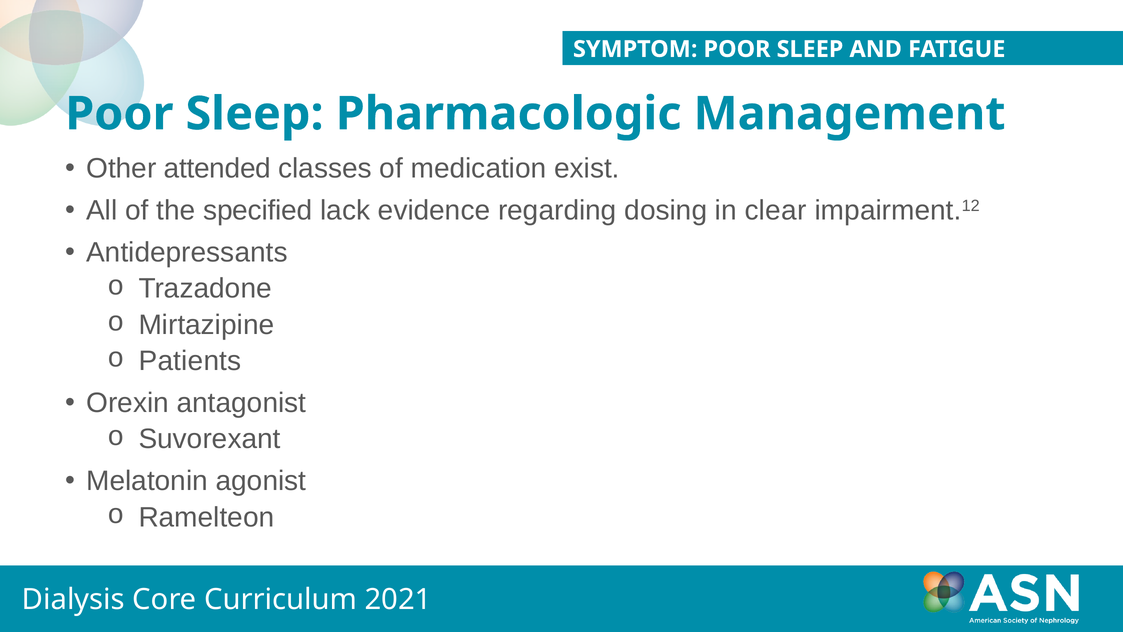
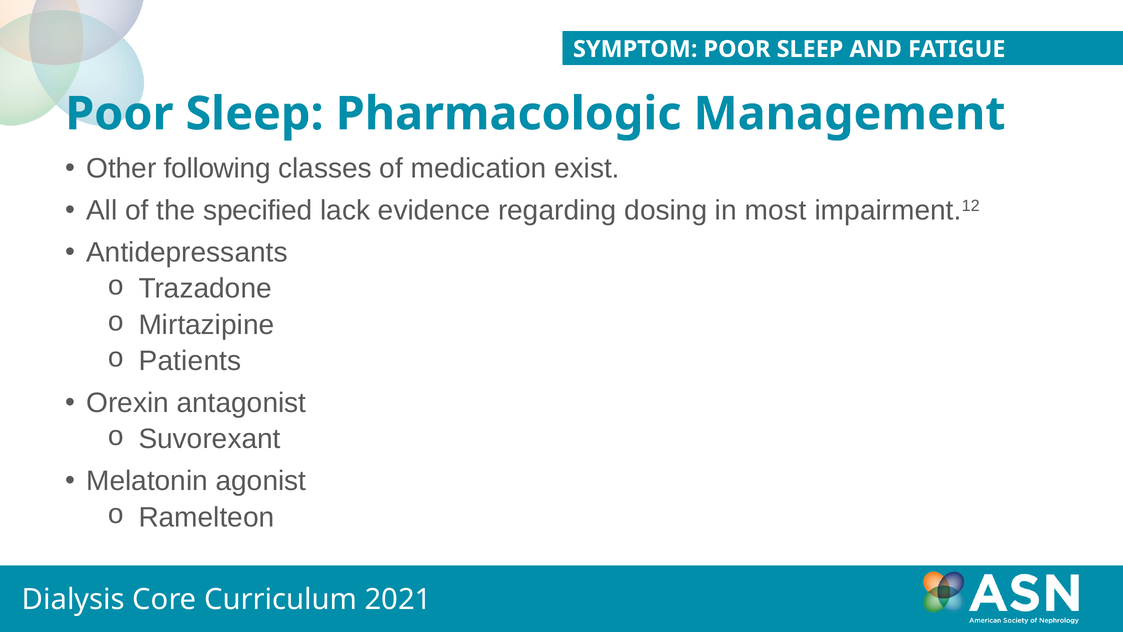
attended: attended -> following
clear: clear -> most
